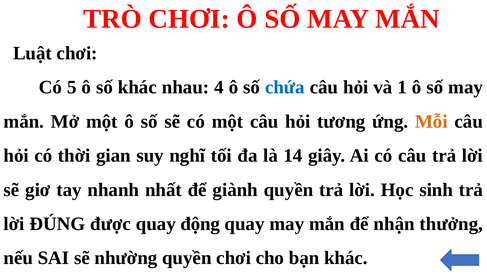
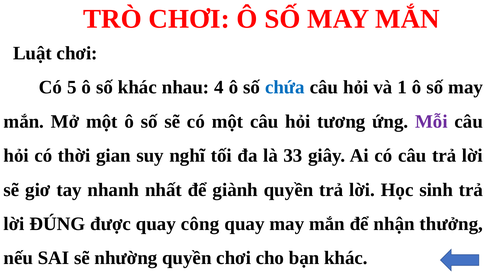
Mỗi colour: orange -> purple
14: 14 -> 33
động: động -> công
